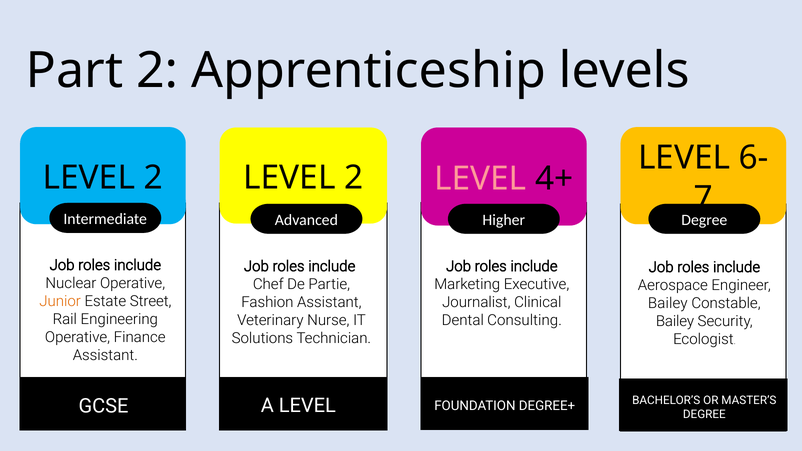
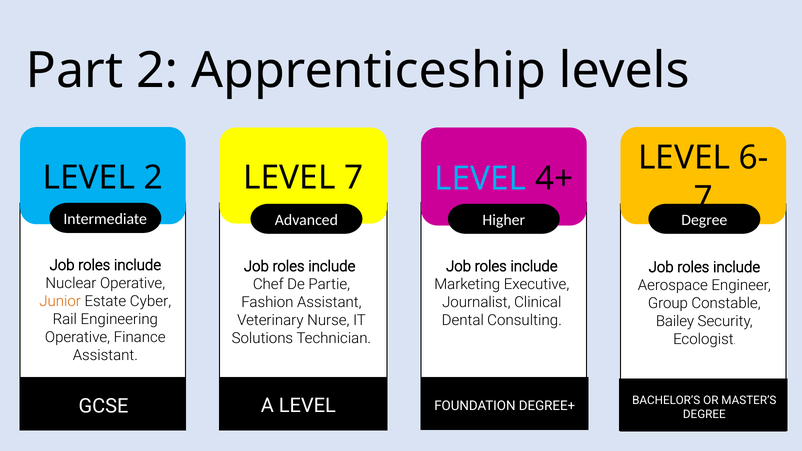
2 at (354, 178): 2 -> 7
LEVEL at (480, 179) colour: pink -> light blue
Street: Street -> Cyber
Bailey at (668, 303): Bailey -> Group
